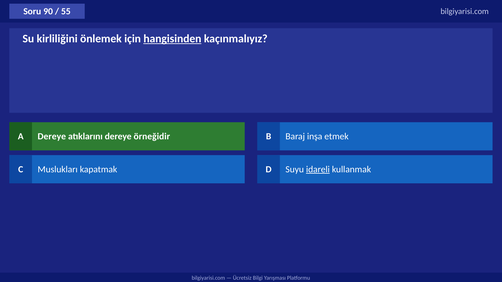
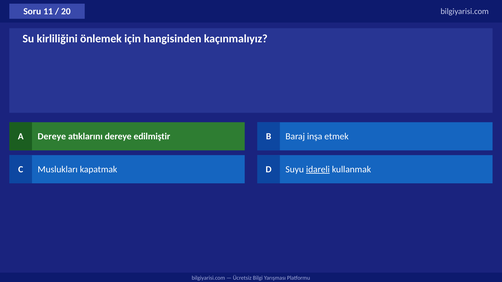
90: 90 -> 11
55: 55 -> 20
hangisinden underline: present -> none
örneğidir: örneğidir -> edilmiştir
